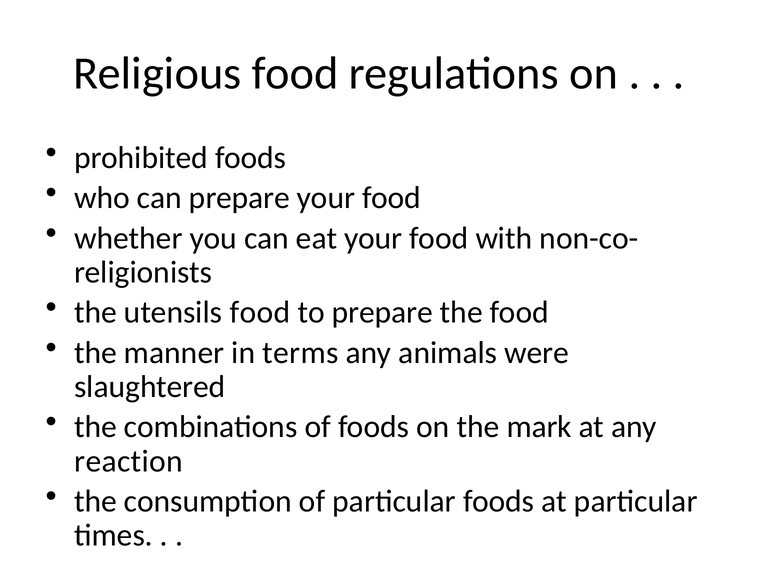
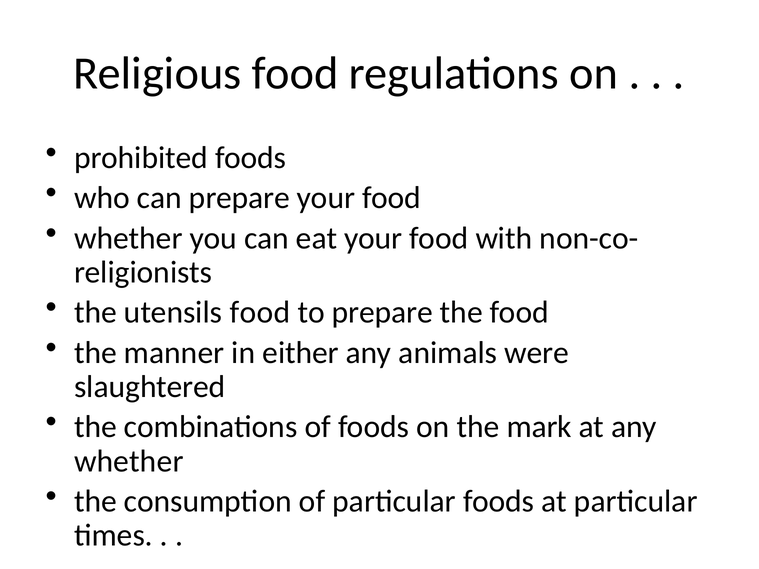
terms: terms -> either
reaction at (129, 461): reaction -> whether
